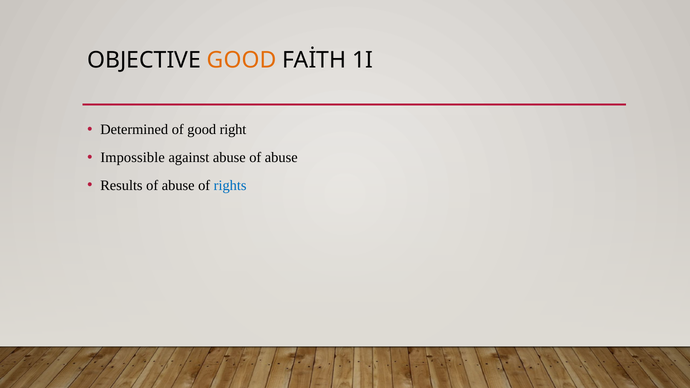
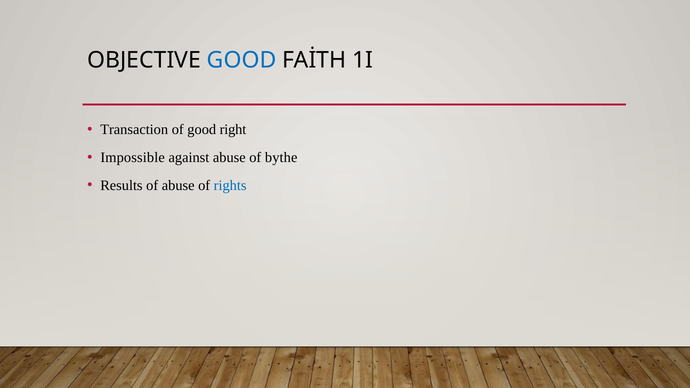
GOOD at (242, 60) colour: orange -> blue
Determined: Determined -> Transaction
abuse of abuse: abuse -> bythe
